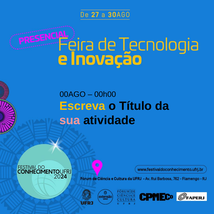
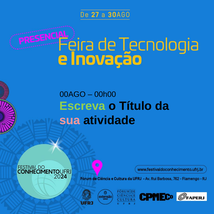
Escreva colour: yellow -> light green
